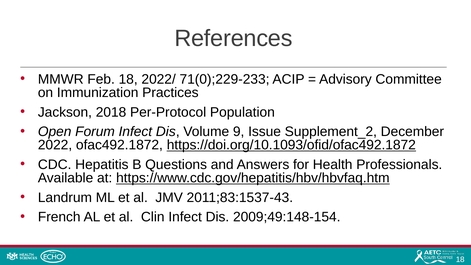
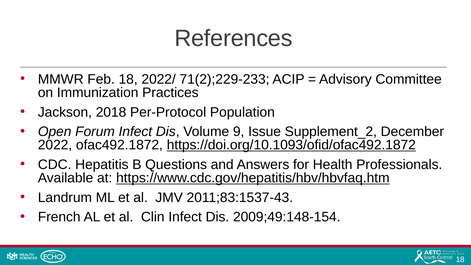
71(0);229-233: 71(0);229-233 -> 71(2);229-233
